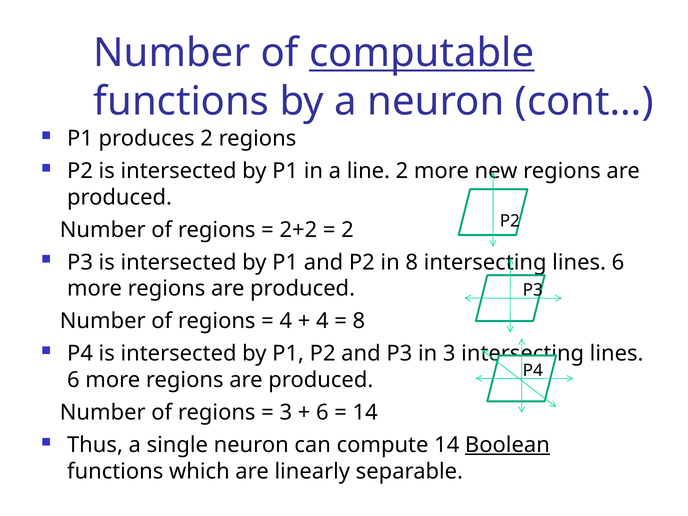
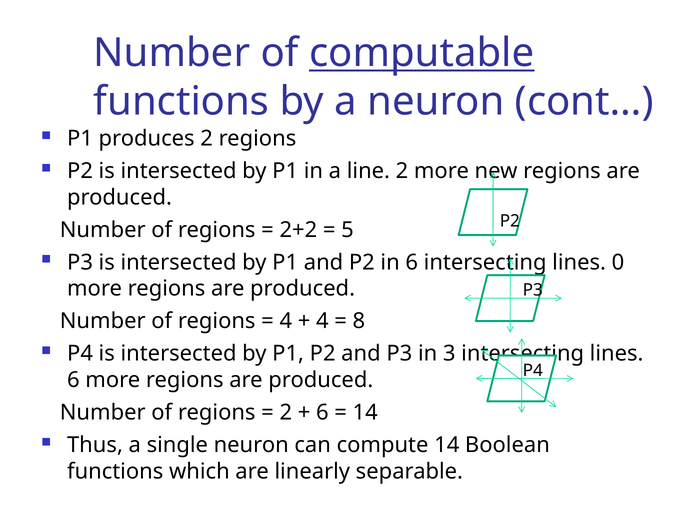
2 at (347, 230): 2 -> 5
in 8: 8 -> 6
6 at (618, 262): 6 -> 0
3 at (286, 412): 3 -> 2
Boolean underline: present -> none
